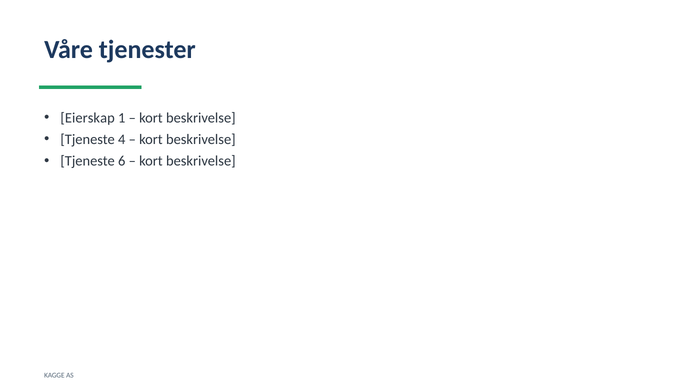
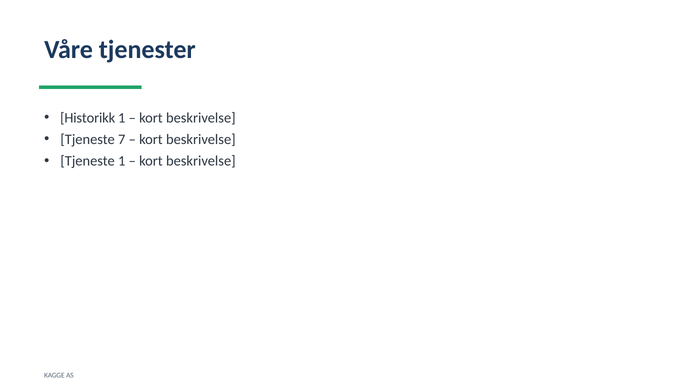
Eierskap: Eierskap -> Historikk
4: 4 -> 7
Tjeneste 6: 6 -> 1
